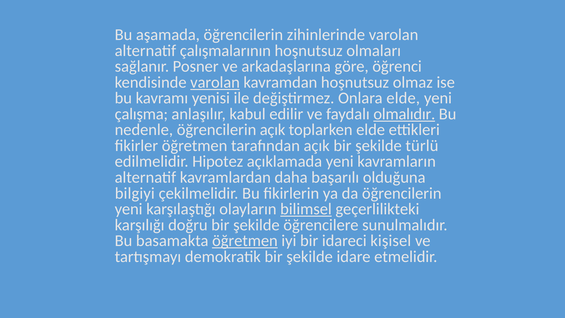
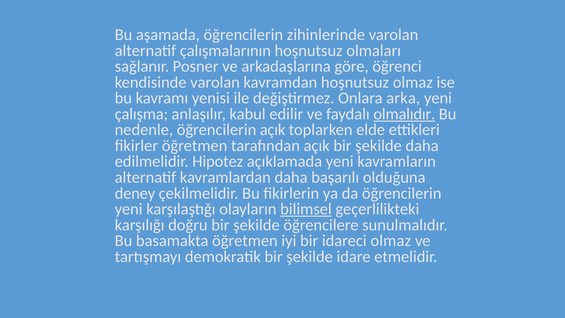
varolan at (215, 82) underline: present -> none
Onlara elde: elde -> arka
şekilde türlü: türlü -> daha
bilgiyi: bilgiyi -> deney
öğretmen at (245, 241) underline: present -> none
idareci kişisel: kişisel -> olmaz
